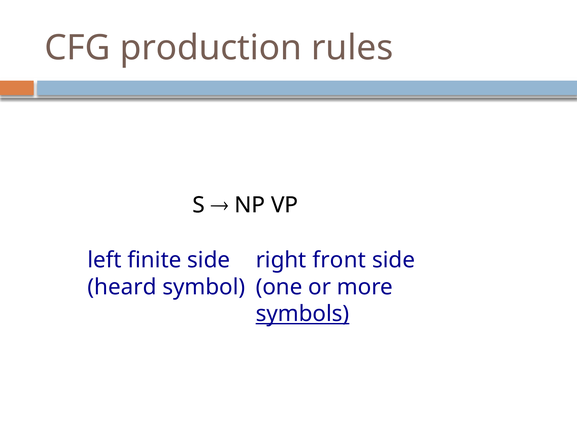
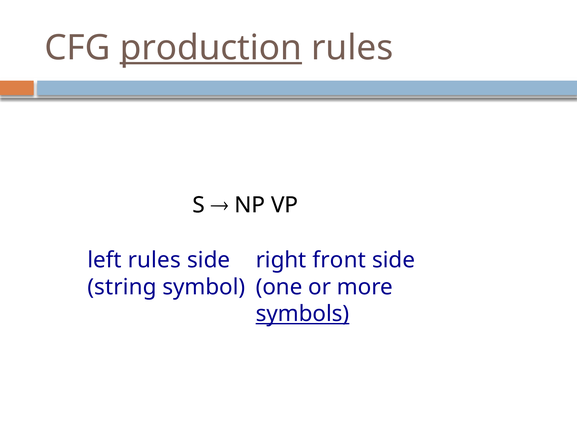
production underline: none -> present
left finite: finite -> rules
heard: heard -> string
